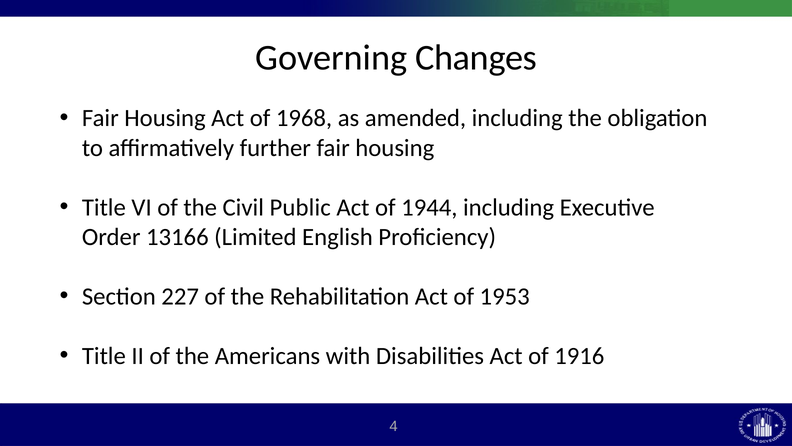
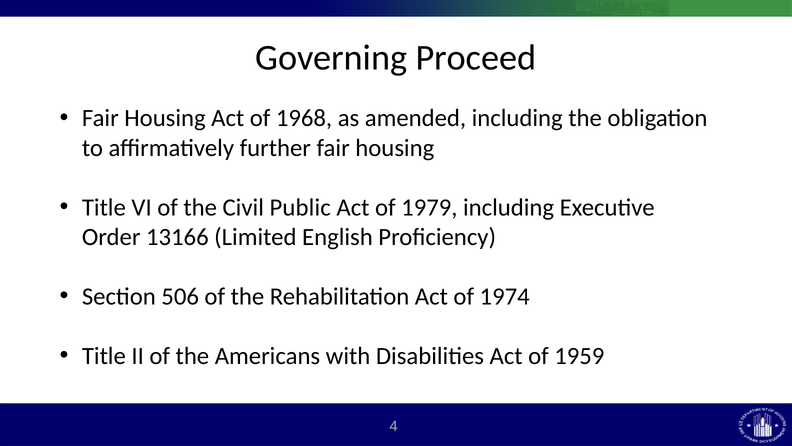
Changes: Changes -> Proceed
1944: 1944 -> 1979
227: 227 -> 506
1953: 1953 -> 1974
1916: 1916 -> 1959
